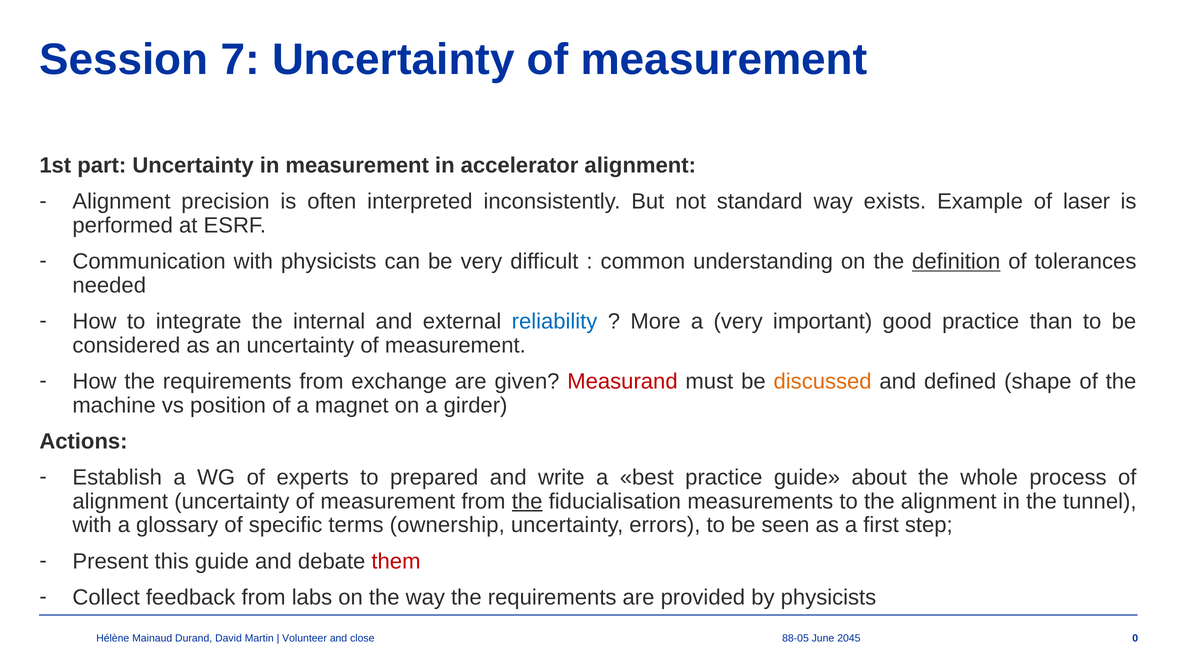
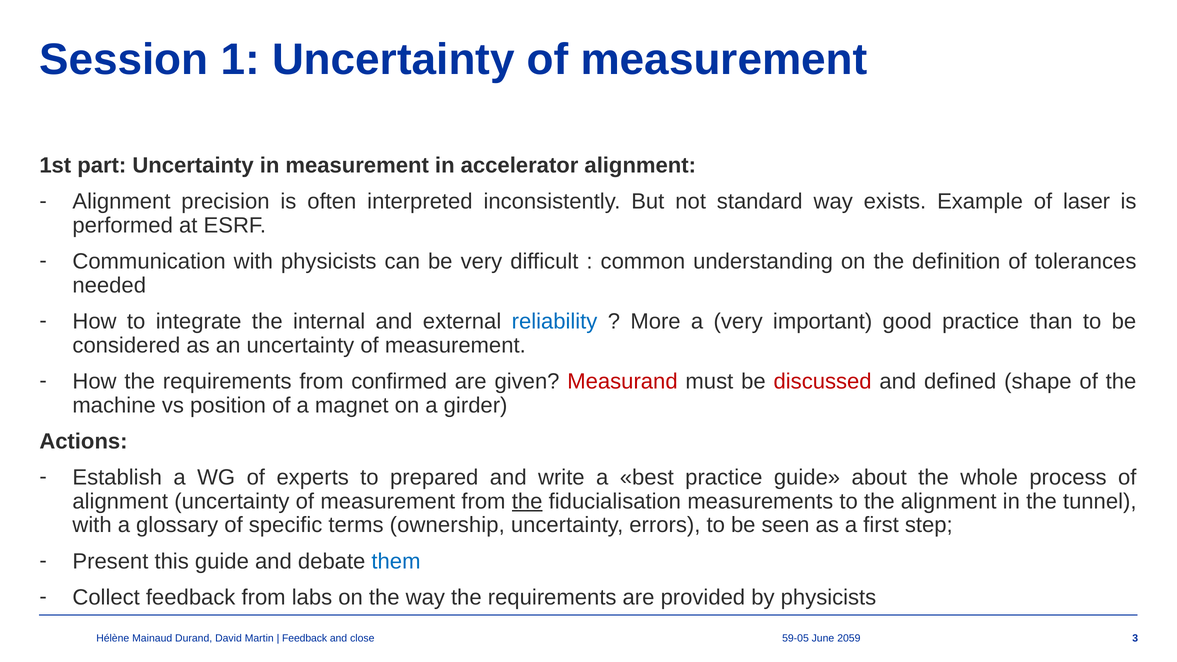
7: 7 -> 1
definition underline: present -> none
exchange: exchange -> confirmed
discussed colour: orange -> red
them colour: red -> blue
Volunteer at (305, 639): Volunteer -> Feedback
88-05: 88-05 -> 59-05
2045: 2045 -> 2059
0: 0 -> 3
